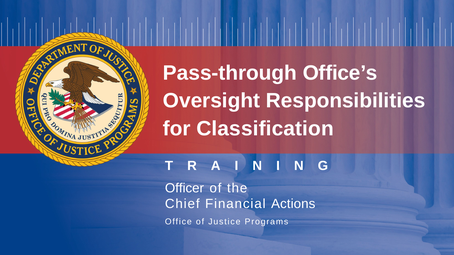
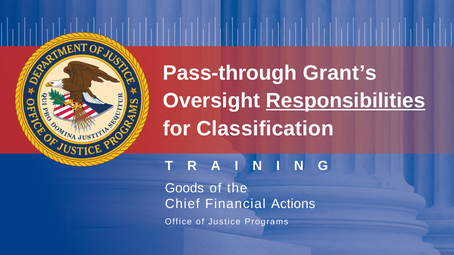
Office’s: Office’s -> Grant’s
Responsibilities underline: none -> present
Officer: Officer -> Goods
